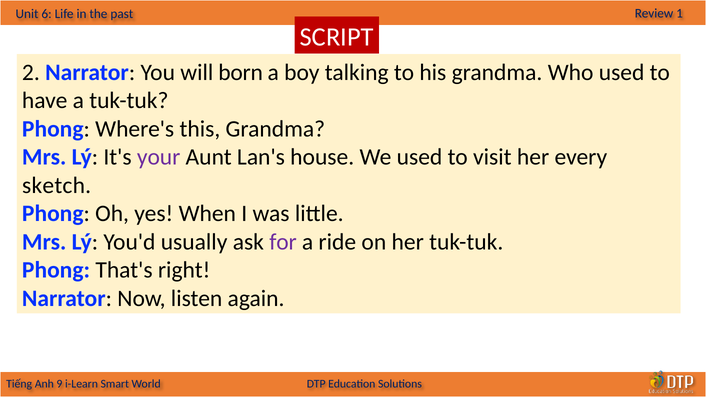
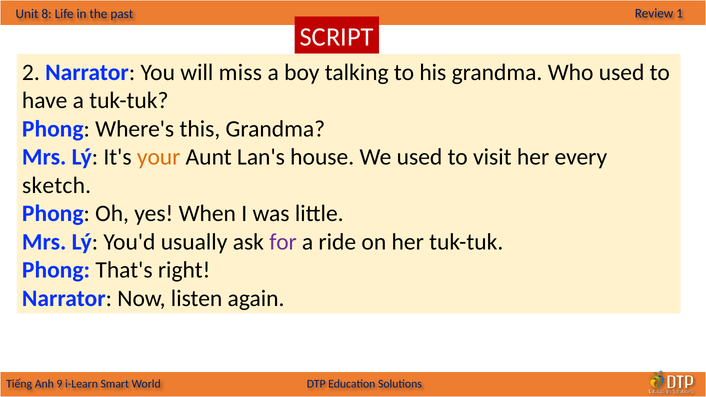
6: 6 -> 8
born: born -> miss
your colour: purple -> orange
